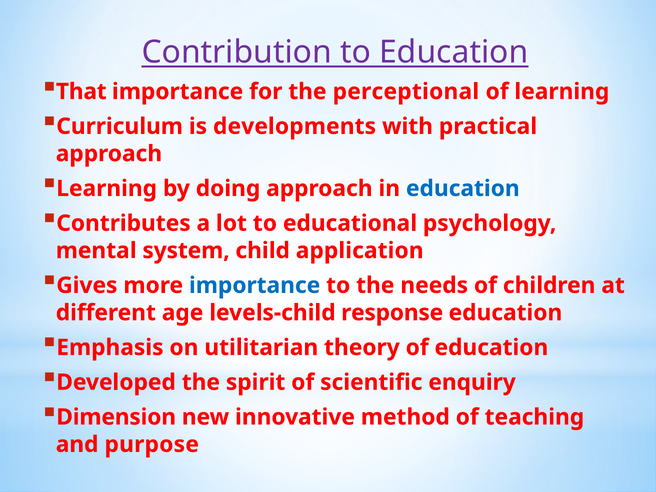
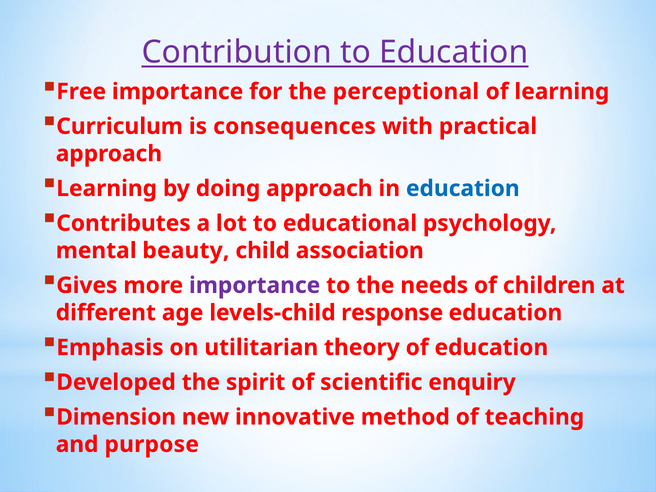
That: That -> Free
developments: developments -> consequences
system: system -> beauty
application: application -> association
importance at (255, 285) colour: blue -> purple
